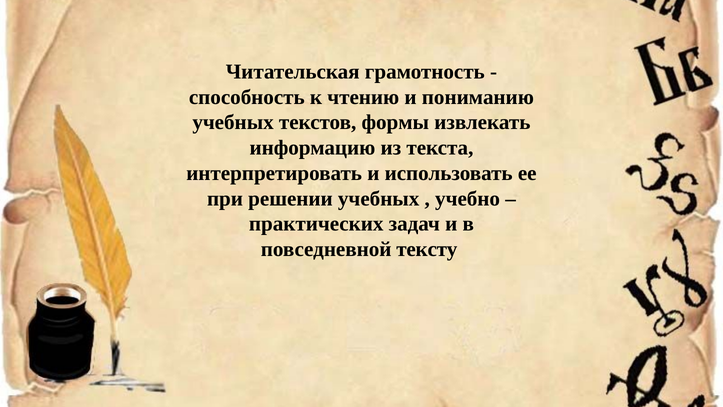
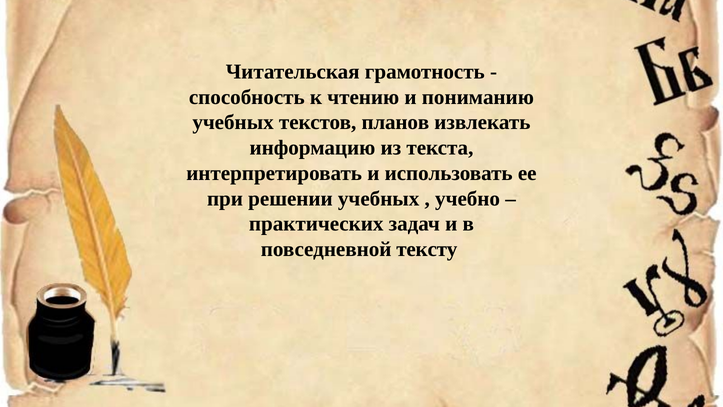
формы: формы -> планов
